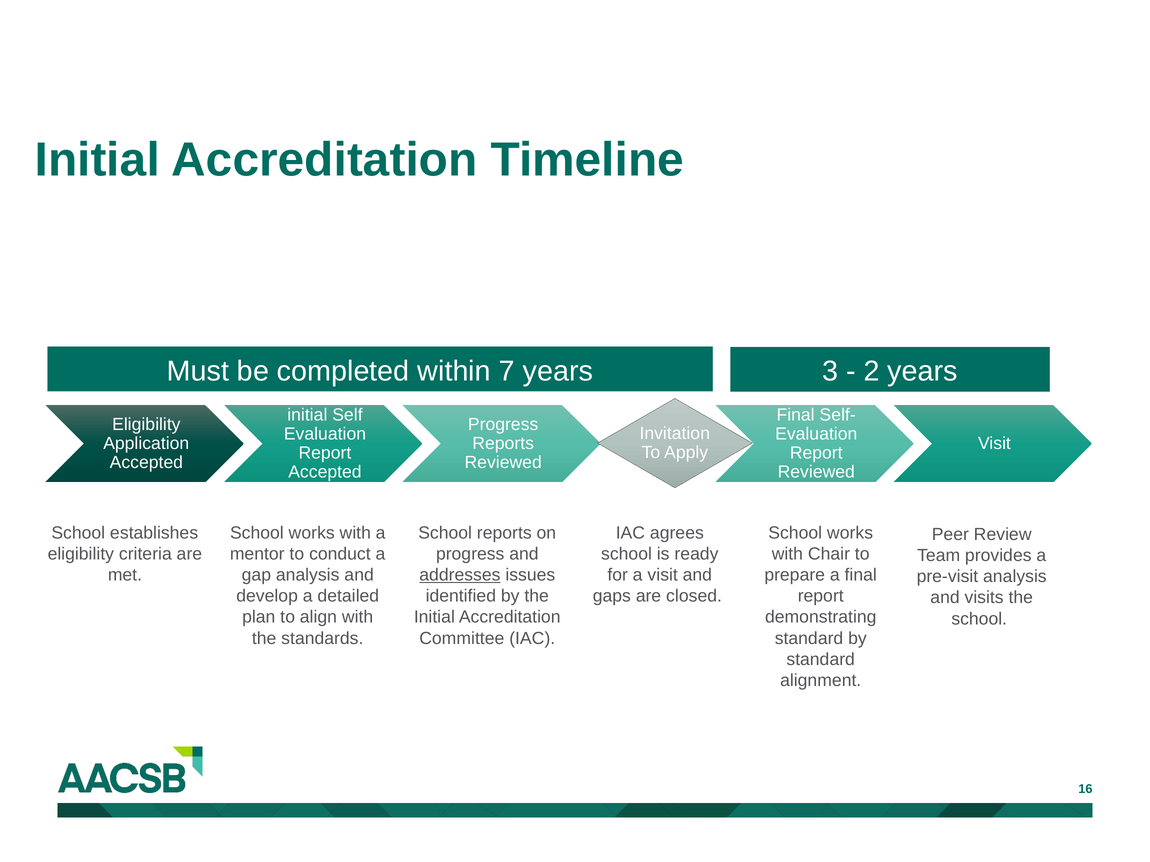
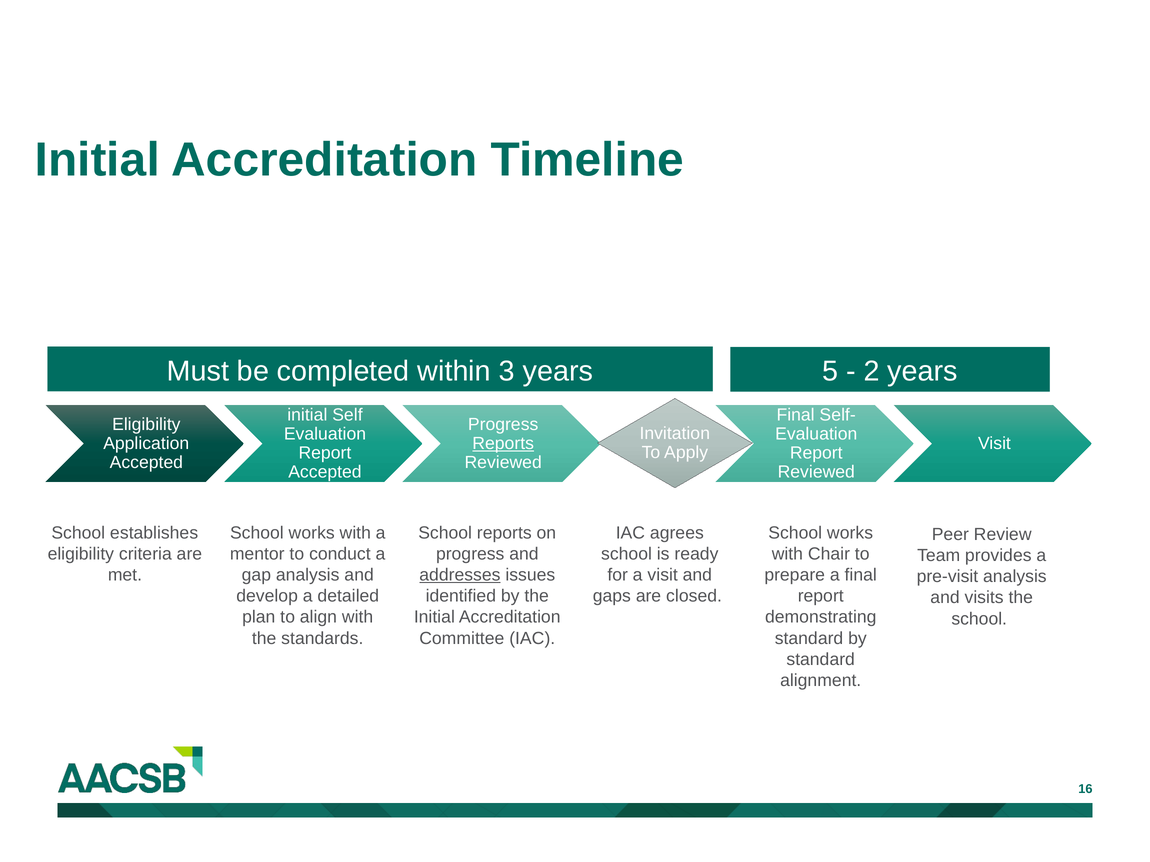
7: 7 -> 3
3: 3 -> 5
Reports at (503, 444) underline: none -> present
